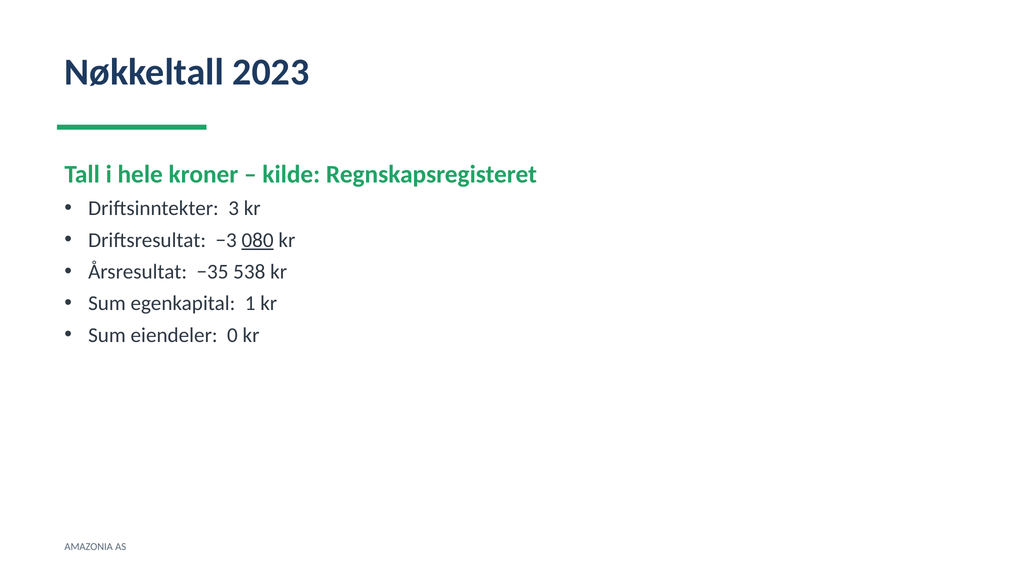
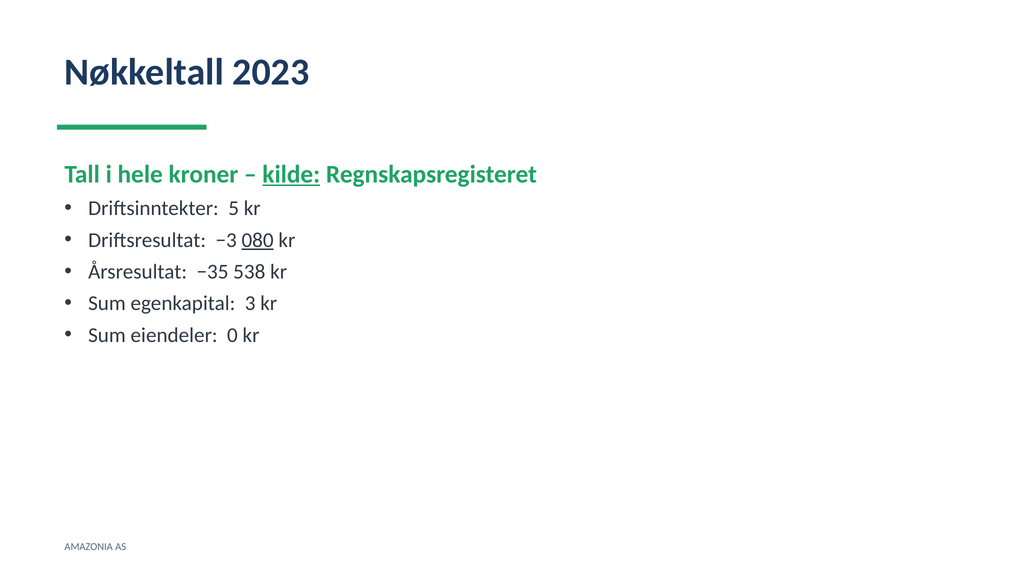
kilde underline: none -> present
3: 3 -> 5
1: 1 -> 3
